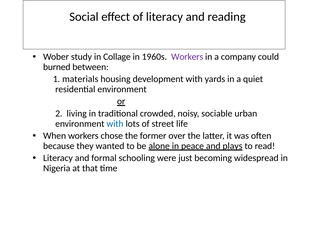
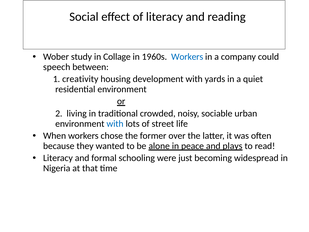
Workers at (187, 57) colour: purple -> blue
burned: burned -> speech
materials: materials -> creativity
